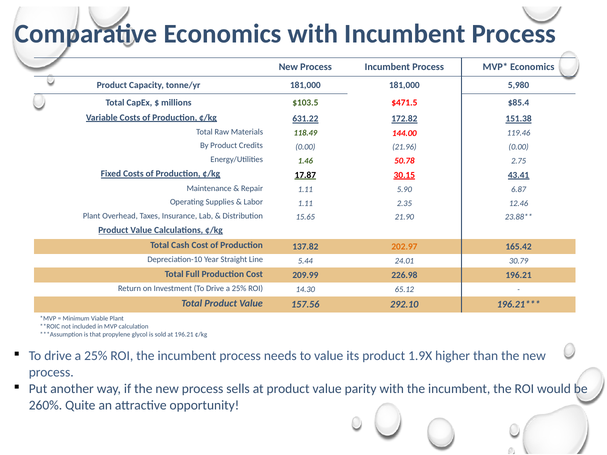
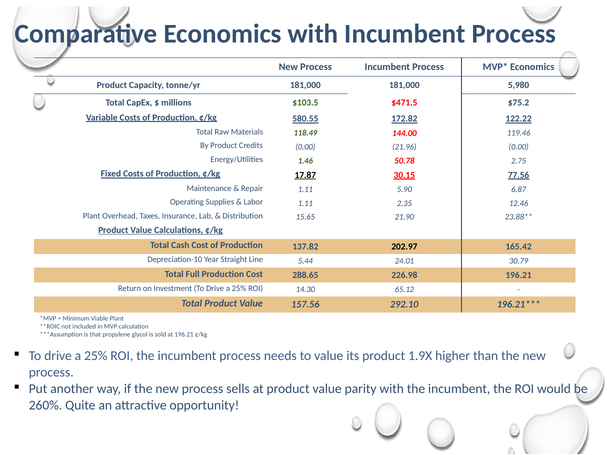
$85.4: $85.4 -> $75.2
631.22: 631.22 -> 580.55
151.38: 151.38 -> 122.22
43.41: 43.41 -> 77.56
202.97 colour: orange -> black
209.99: 209.99 -> 288.65
